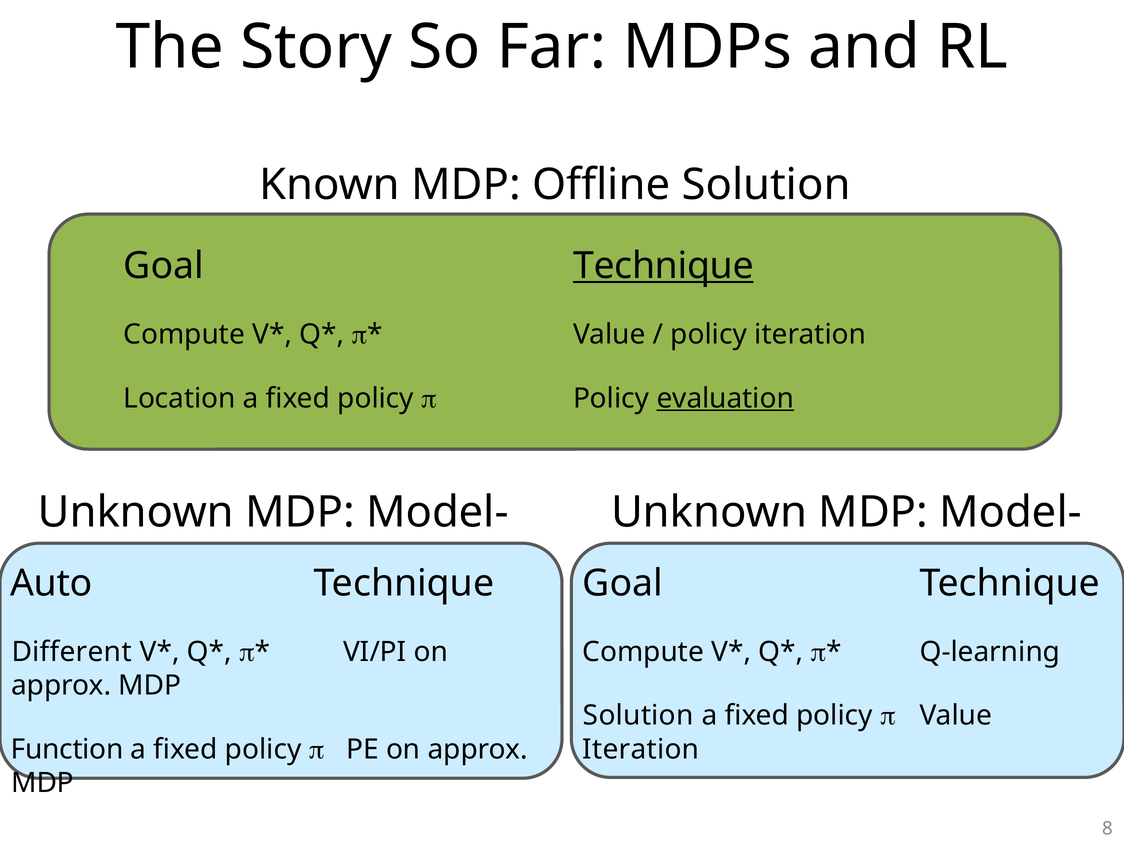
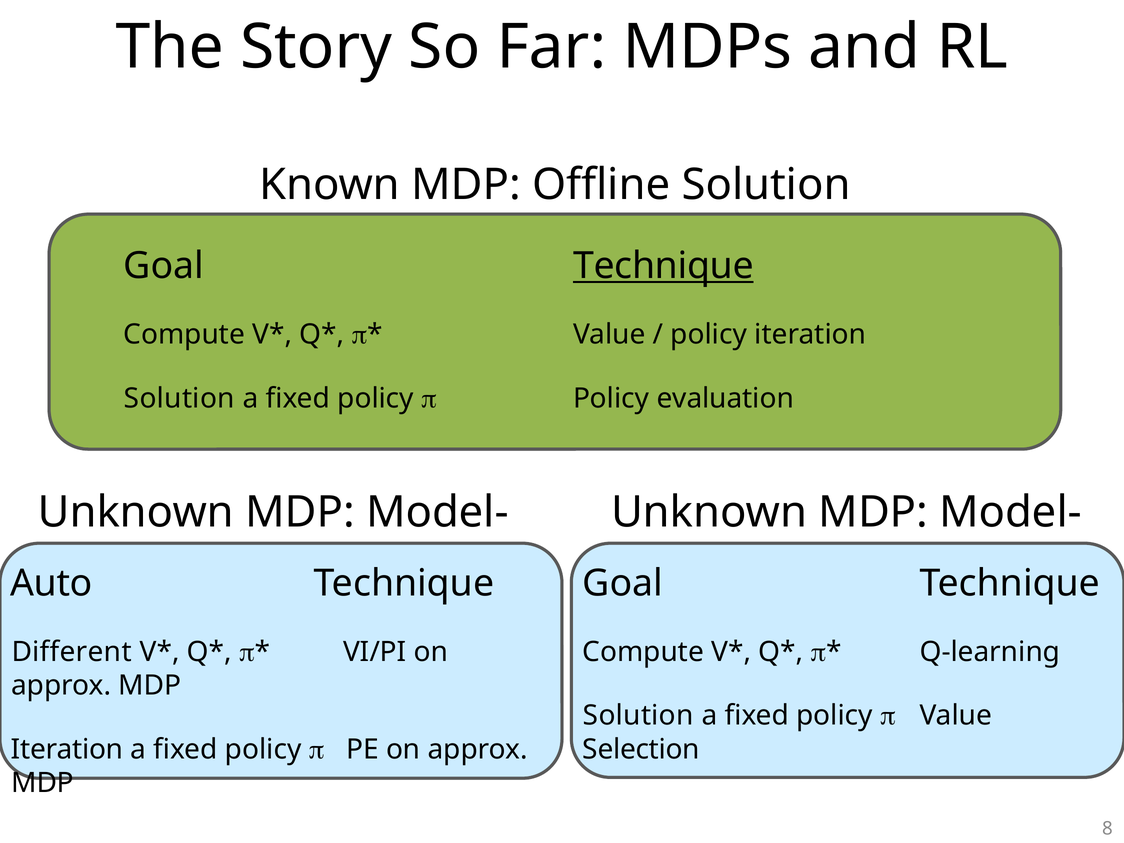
Location at (179, 398): Location -> Solution
evaluation underline: present -> none
Function at (67, 749): Function -> Iteration
Iteration at (641, 749): Iteration -> Selection
